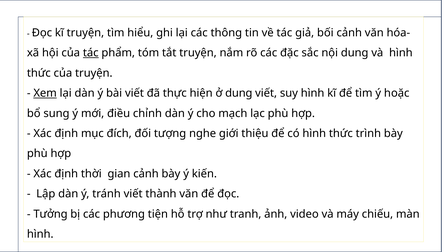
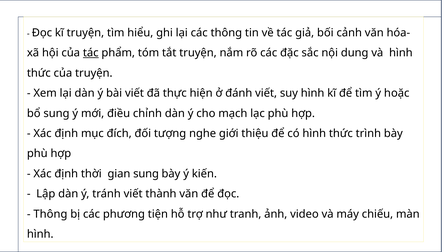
Xem underline: present -> none
ở dung: dung -> đánh
gian cảnh: cảnh -> sung
Tưởng at (50, 214): Tưởng -> Thông
